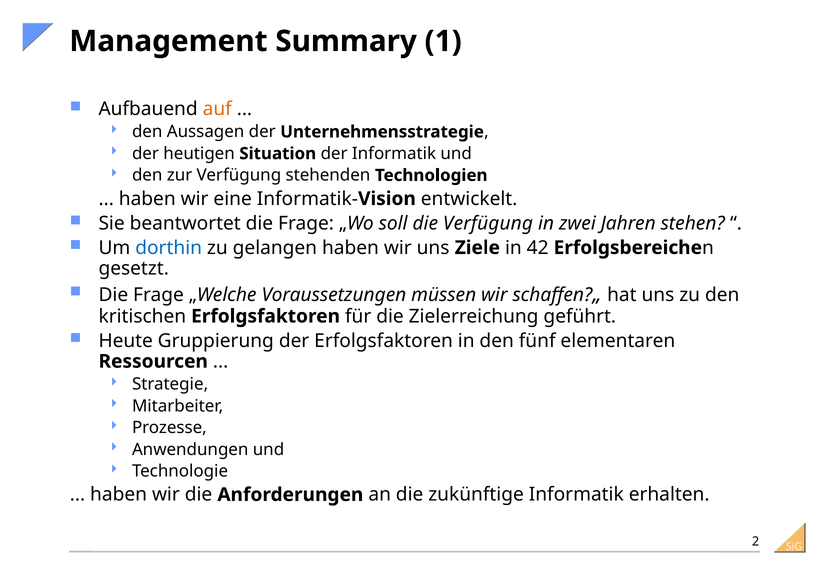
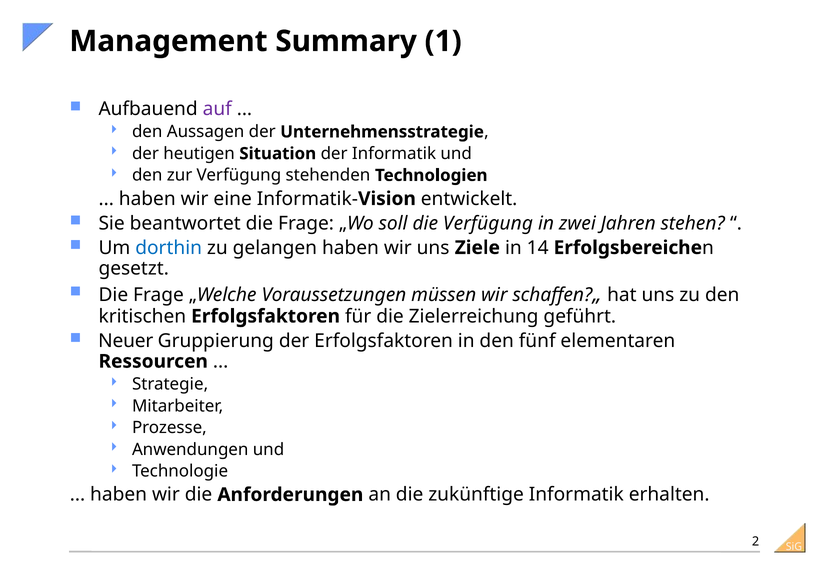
auf colour: orange -> purple
42: 42 -> 14
Heute: Heute -> Neuer
